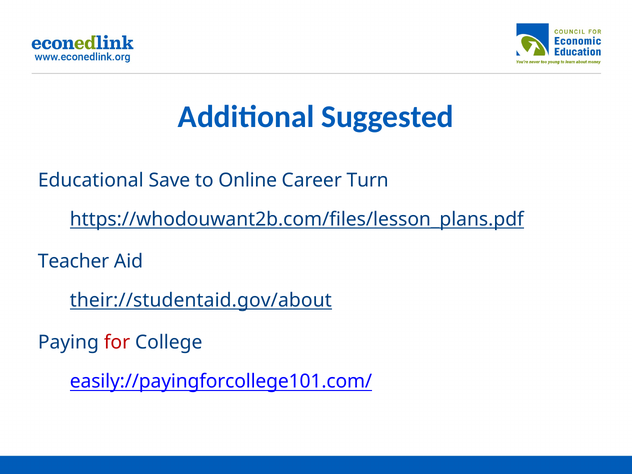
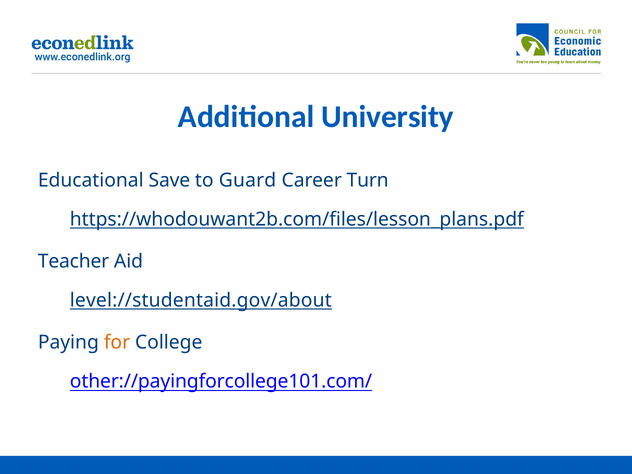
Suggested: Suggested -> University
Online: Online -> Guard
their://studentaid.gov/about: their://studentaid.gov/about -> level://studentaid.gov/about
for colour: red -> orange
easily://payingforcollege101.com/: easily://payingforcollege101.com/ -> other://payingforcollege101.com/
